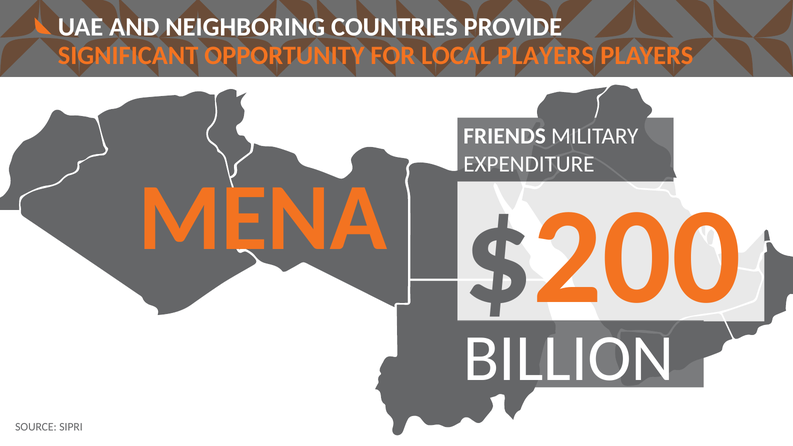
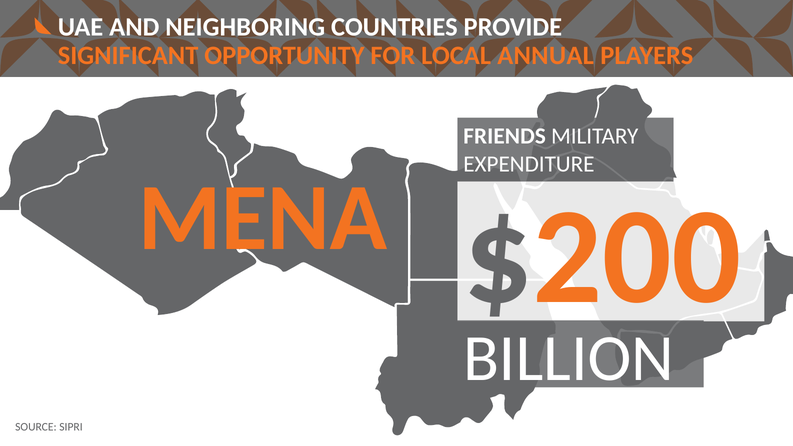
LOCAL PLAYERS: PLAYERS -> ANNUAL
